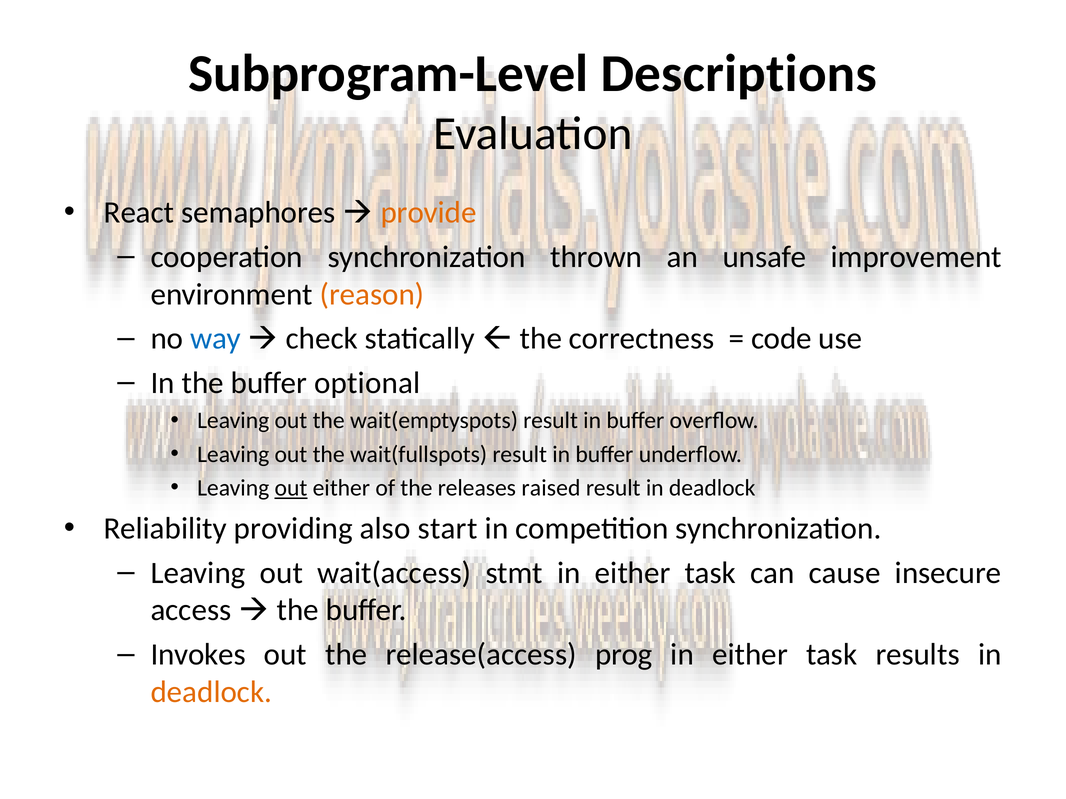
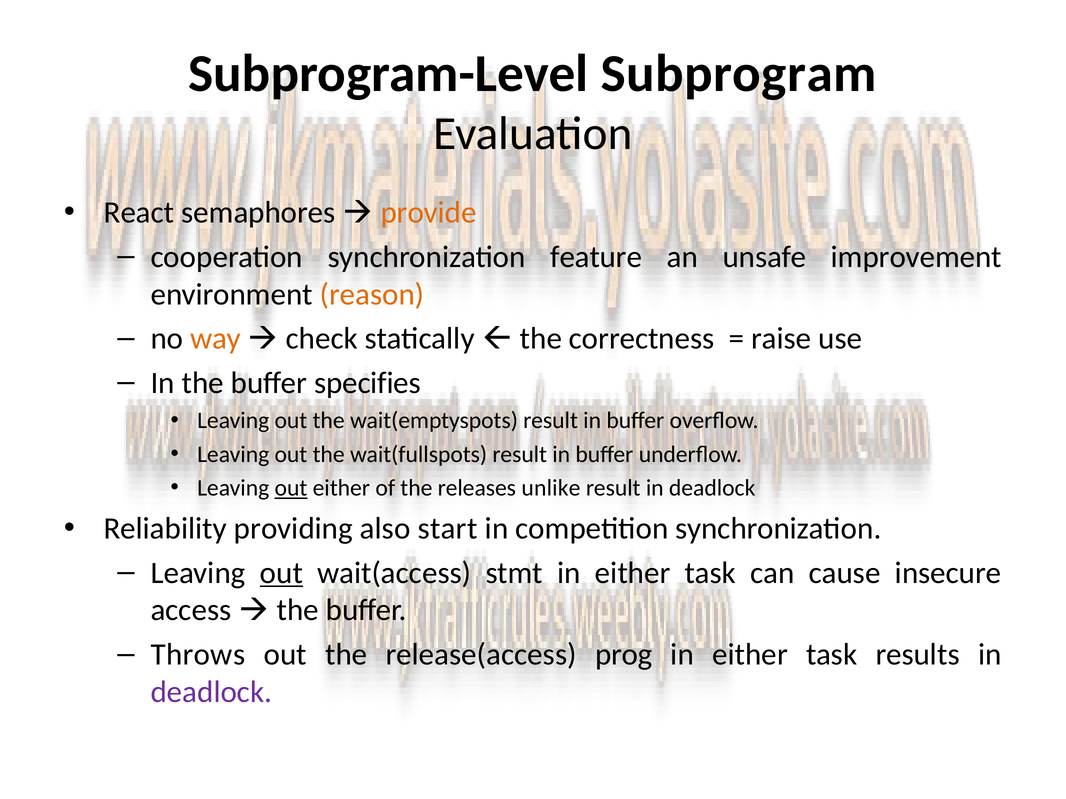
Descriptions: Descriptions -> Subprogram
thrown: thrown -> feature
way colour: blue -> orange
code: code -> raise
optional: optional -> specifies
raised: raised -> unlike
out at (281, 573) underline: none -> present
Invokes: Invokes -> Throws
deadlock at (211, 692) colour: orange -> purple
